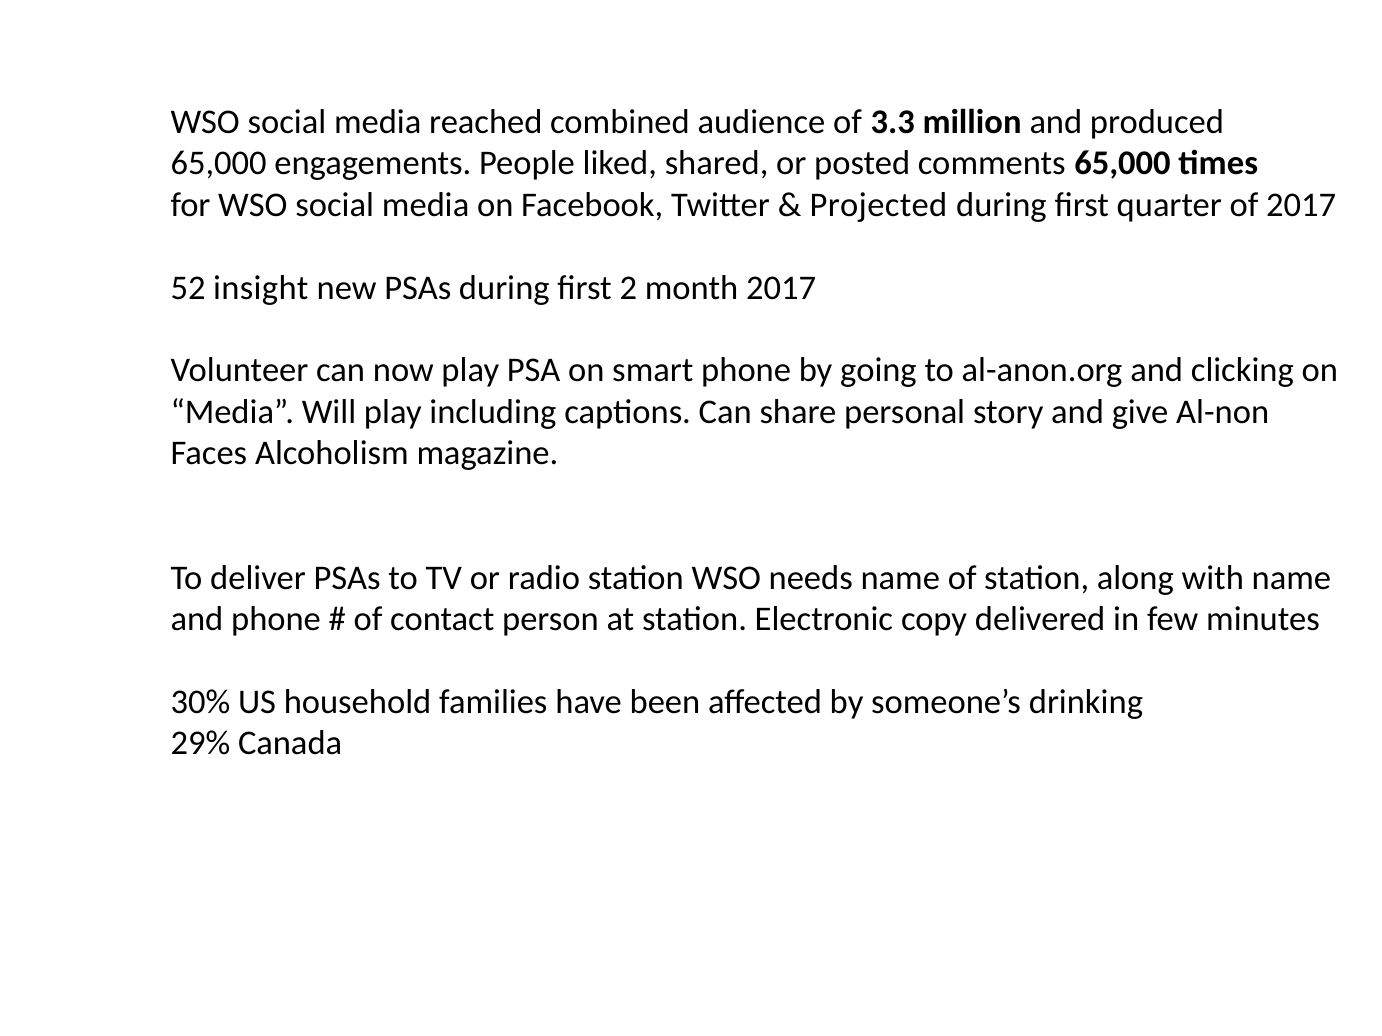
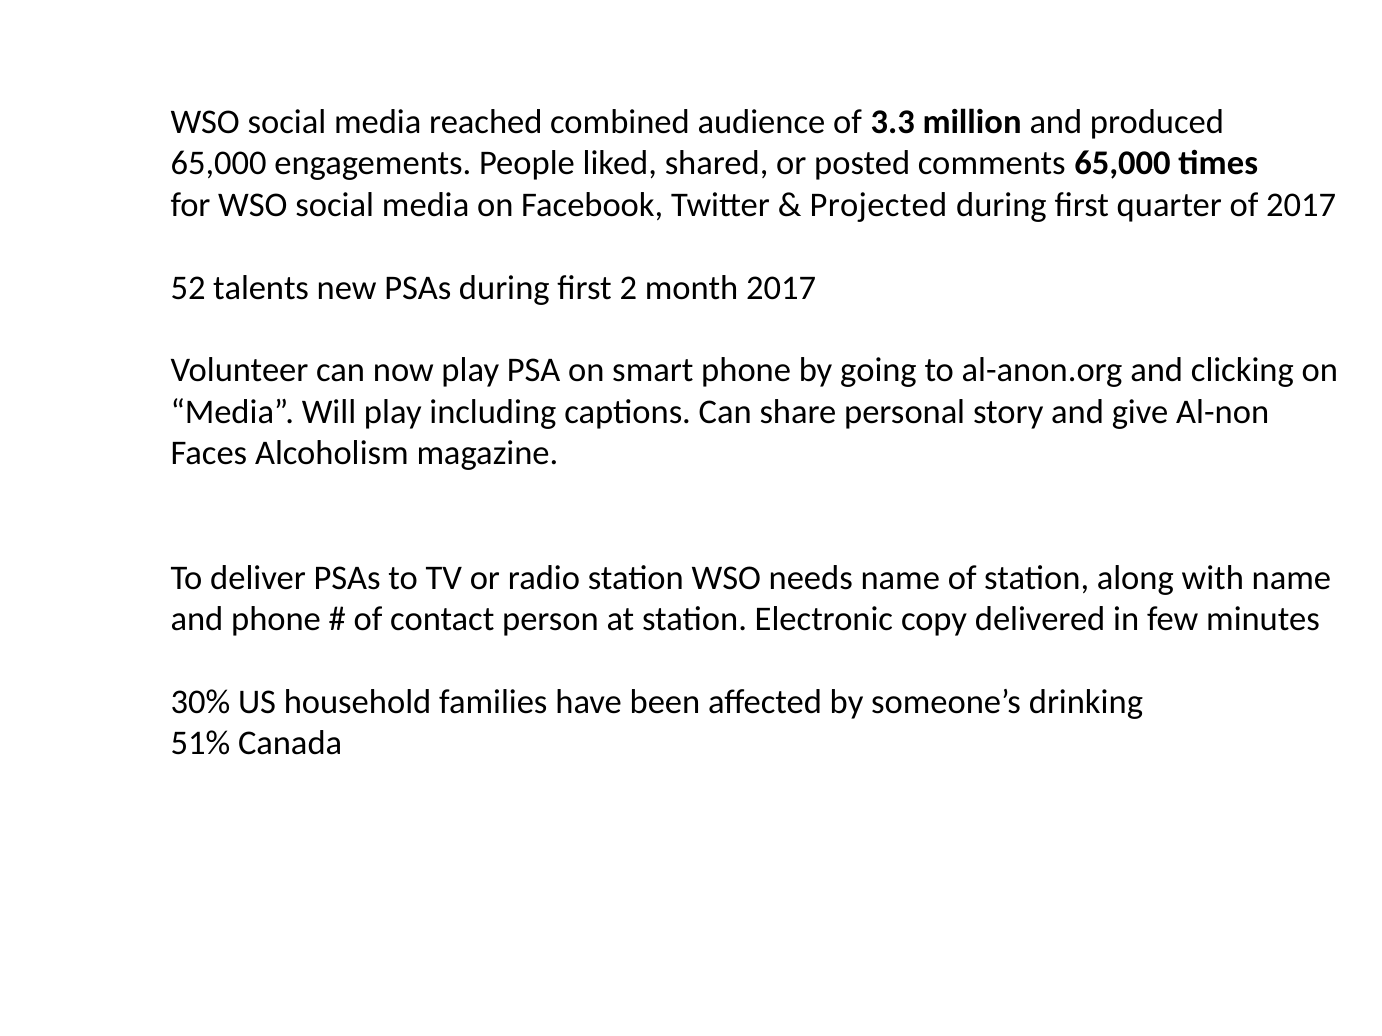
insight: insight -> talents
29%: 29% -> 51%
